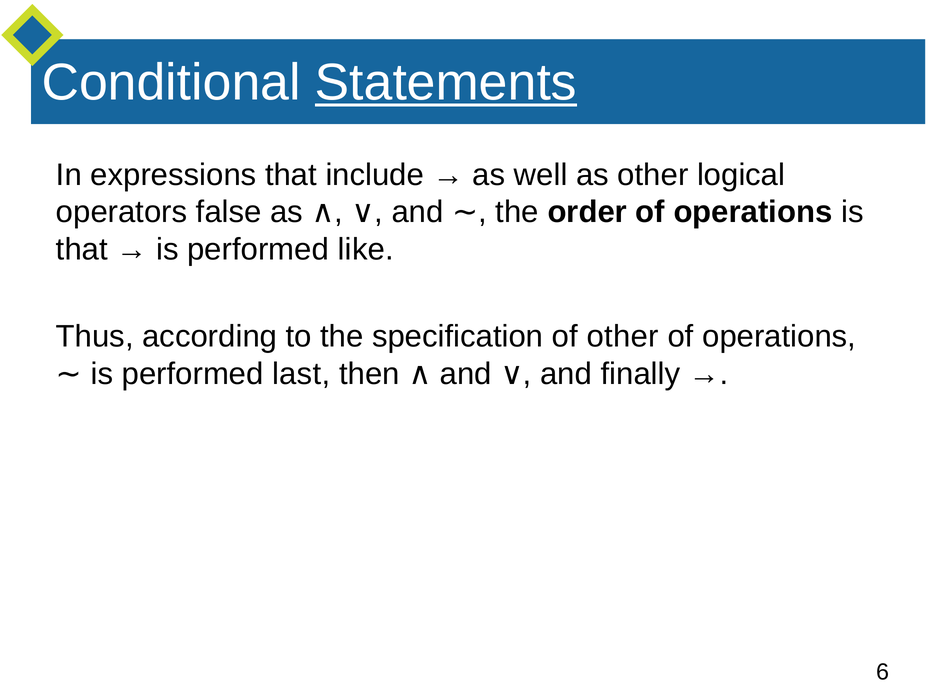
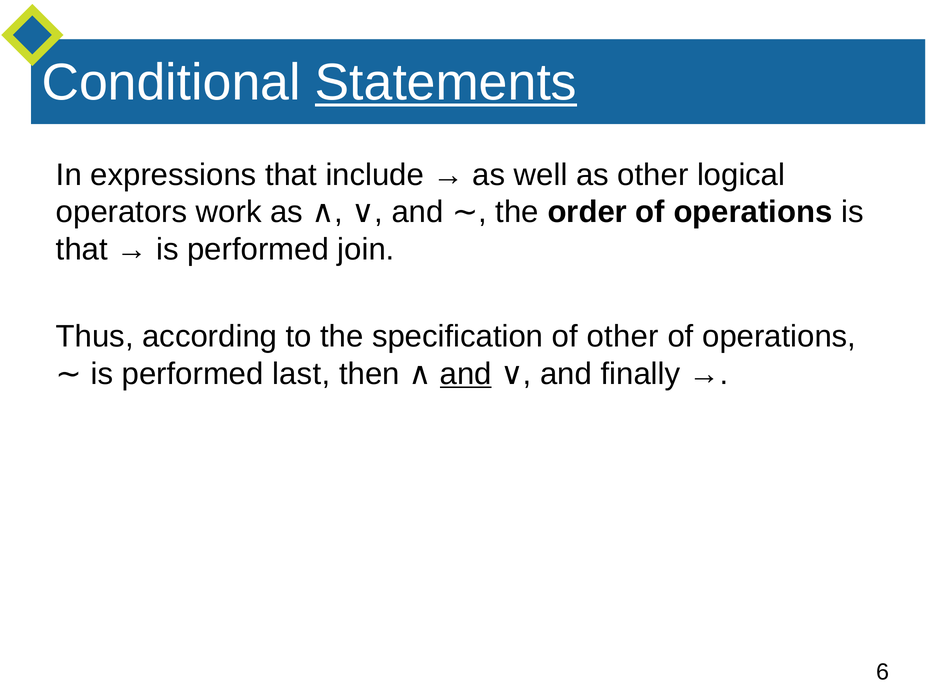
false: false -> work
like: like -> join
and at (466, 374) underline: none -> present
